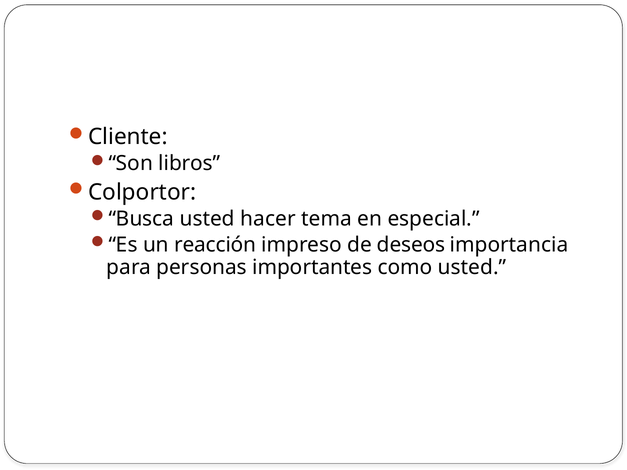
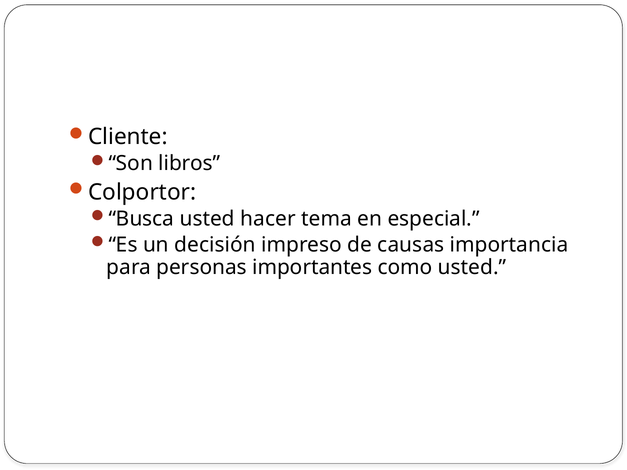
reacción: reacción -> decisión
deseos: deseos -> causas
